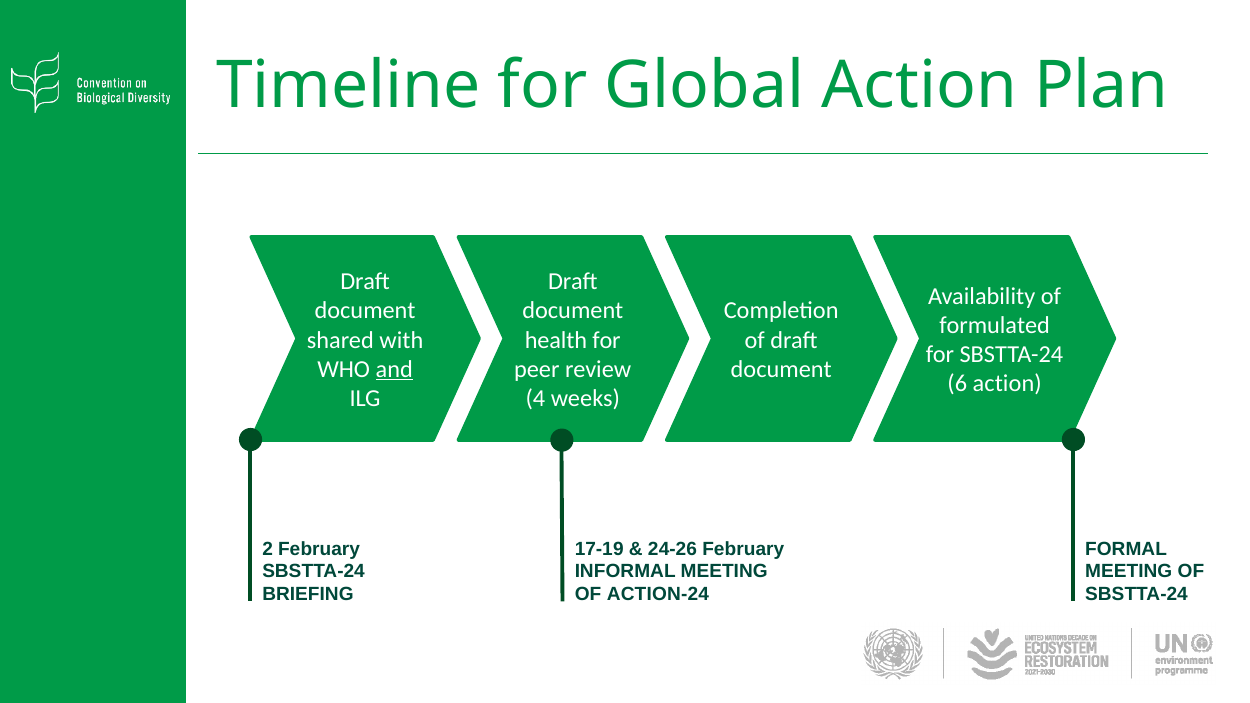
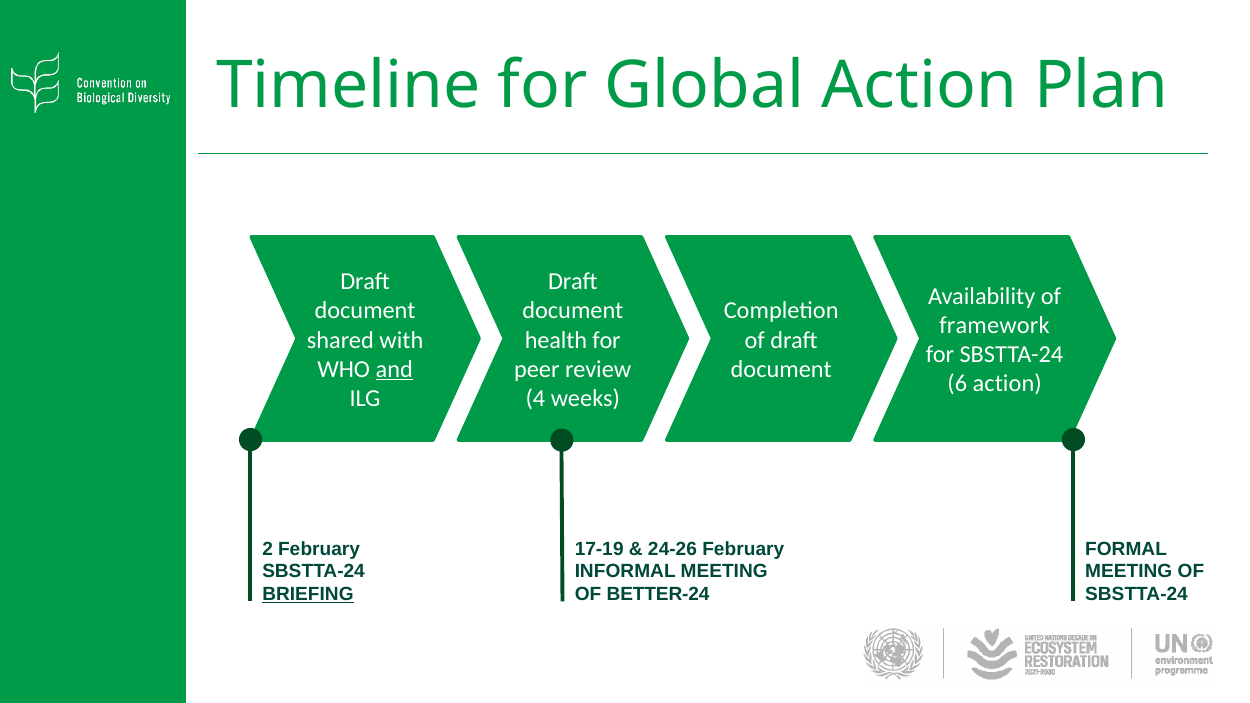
formulated: formulated -> framework
BRIEFING underline: none -> present
ACTION-24: ACTION-24 -> BETTER-24
